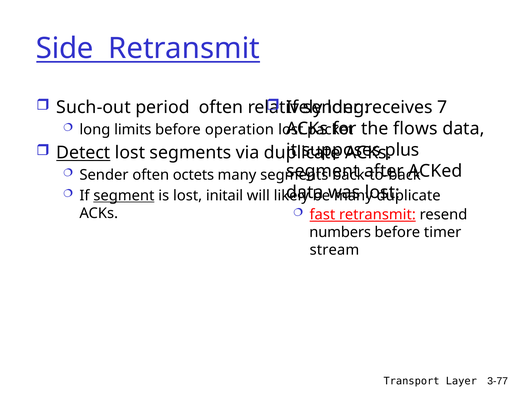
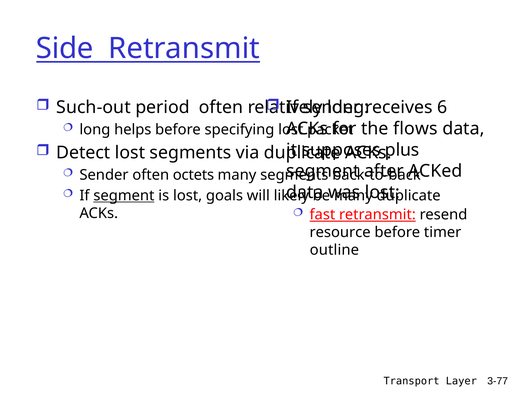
7: 7 -> 6
limits: limits -> helps
operation: operation -> specifying
Detect underline: present -> none
initail: initail -> goals
numbers: numbers -> resource
stream: stream -> outline
